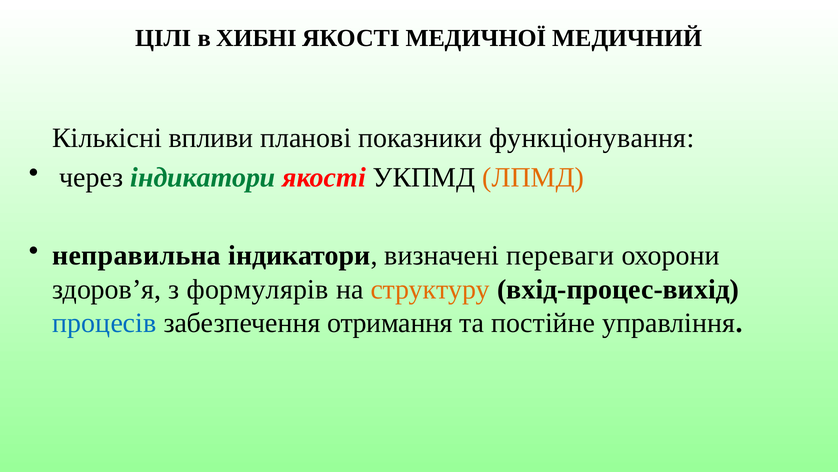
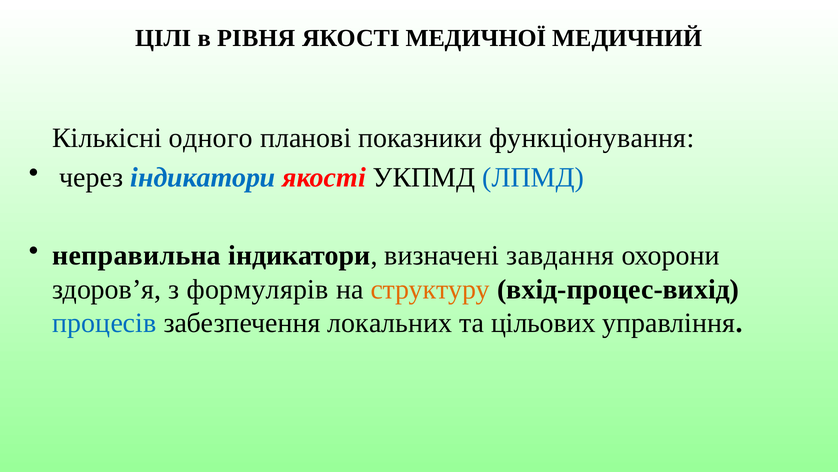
ХИБНІ: ХИБНІ -> РІВНЯ
впливи: впливи -> одного
індикатори at (203, 177) colour: green -> blue
ЛПМД colour: orange -> blue
переваги: переваги -> завдання
отримання: отримання -> локальних
постійне: постійне -> цільових
